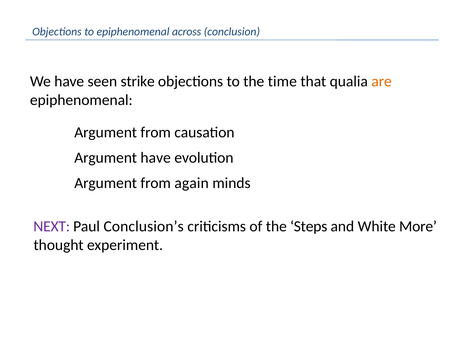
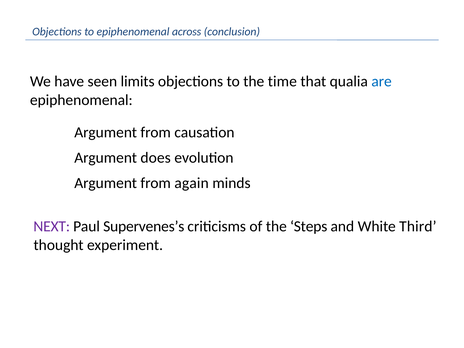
strike: strike -> limits
are colour: orange -> blue
Argument have: have -> does
Conclusion’s: Conclusion’s -> Supervenes’s
More: More -> Third
